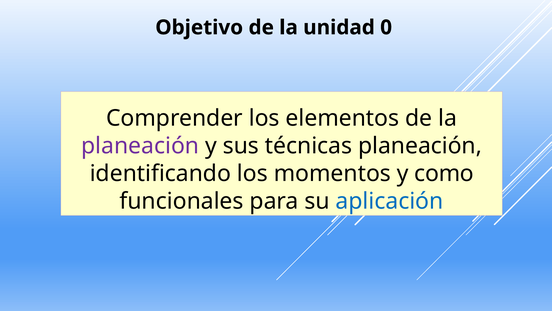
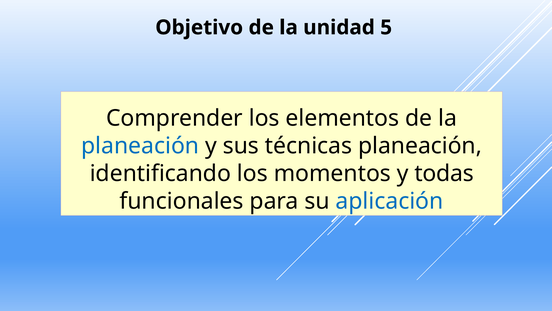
0: 0 -> 5
planeación at (140, 146) colour: purple -> blue
como: como -> todas
